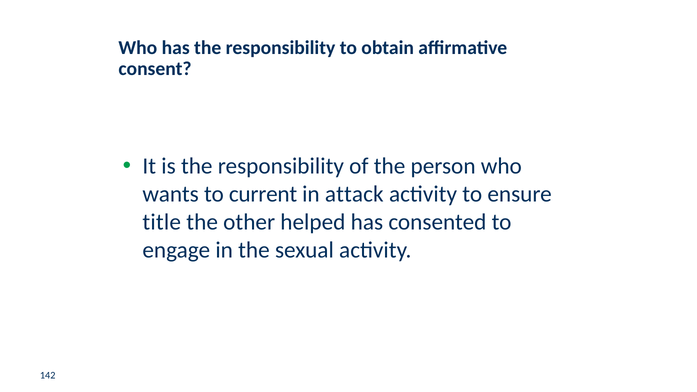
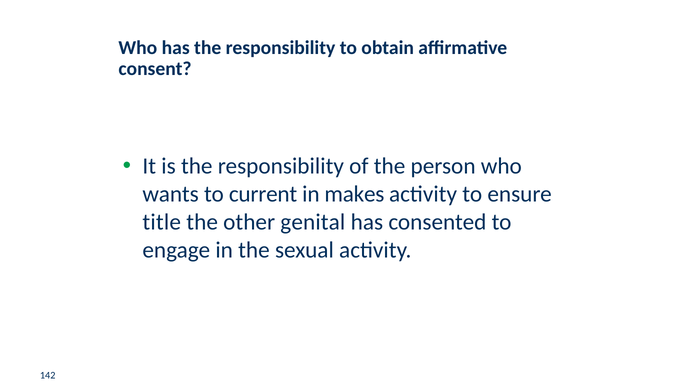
attack: attack -> makes
helped: helped -> genital
